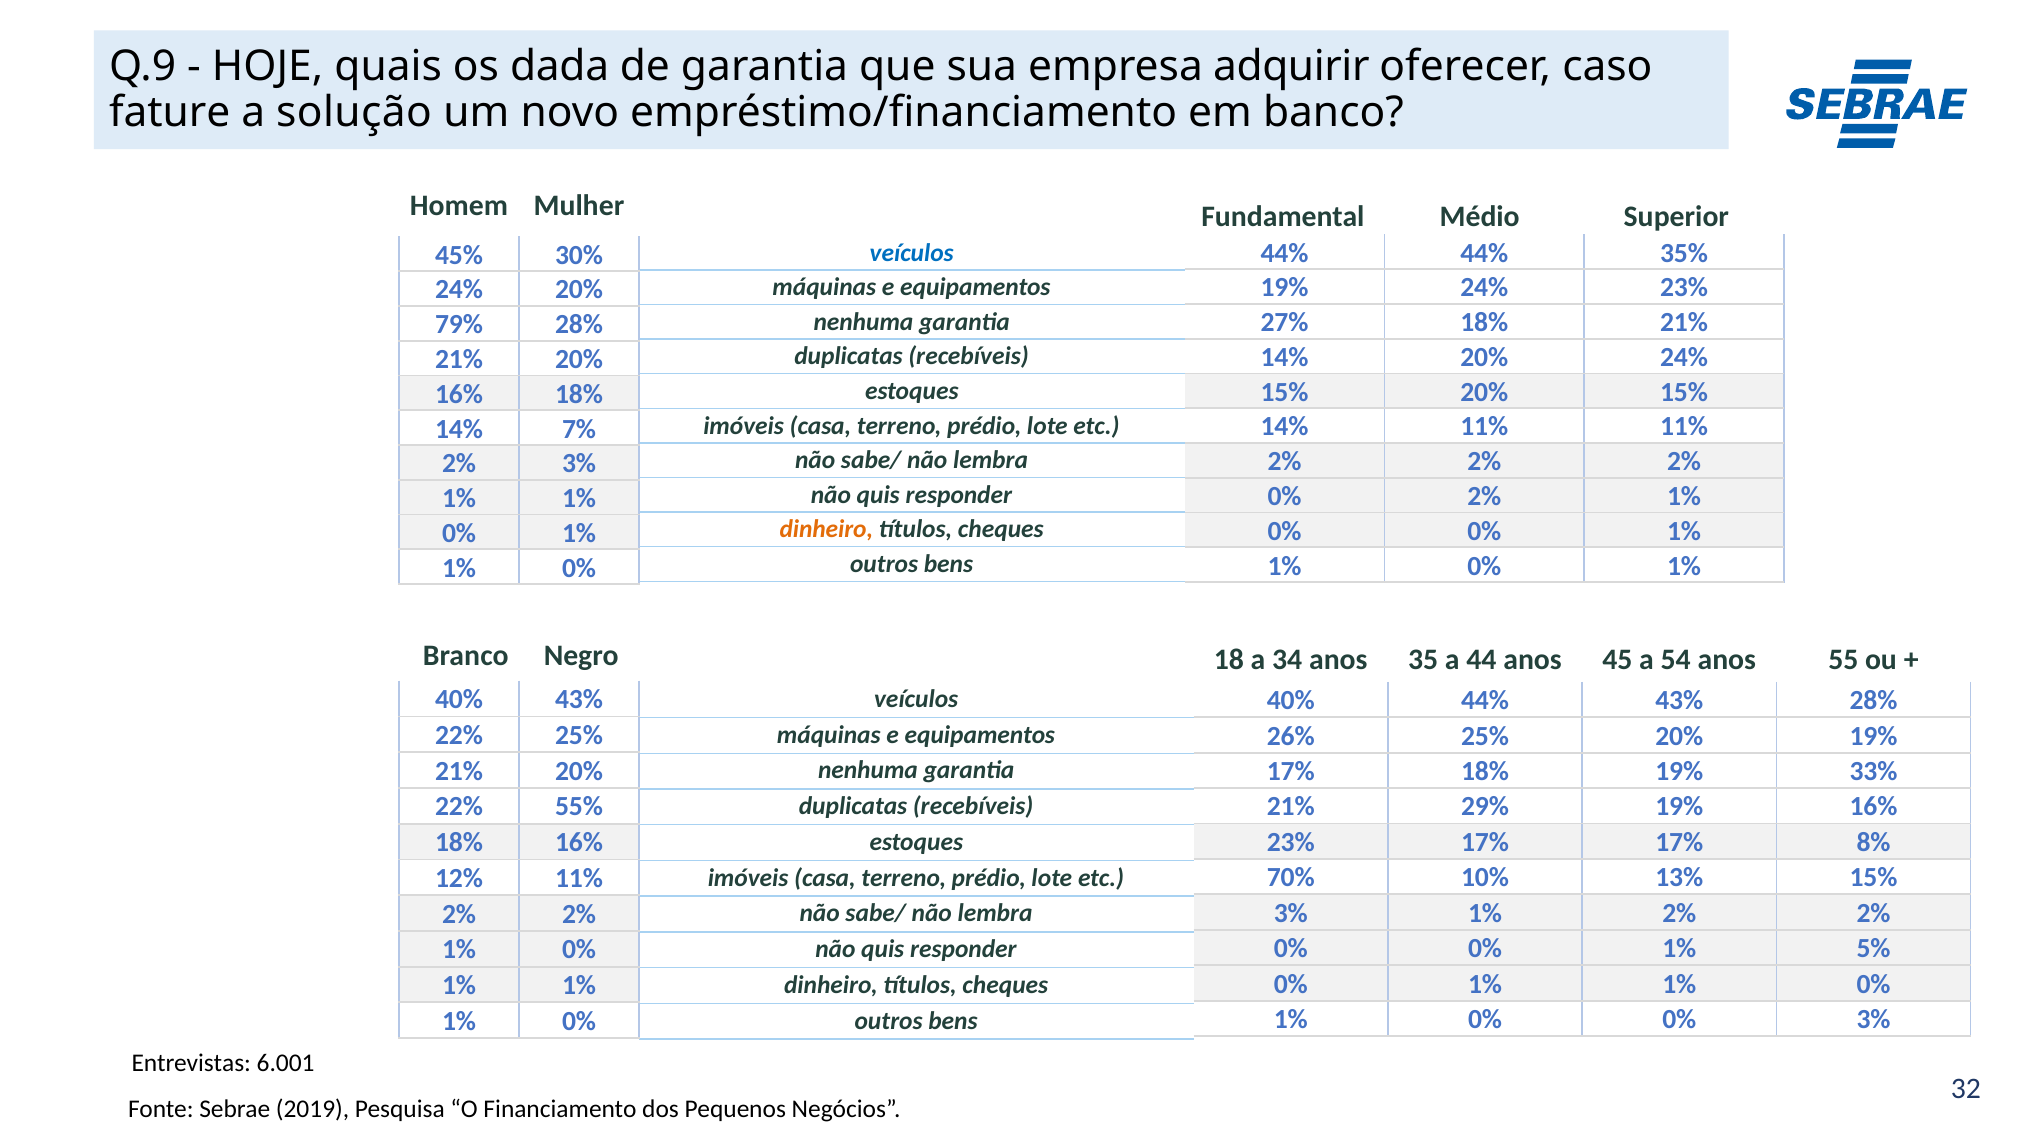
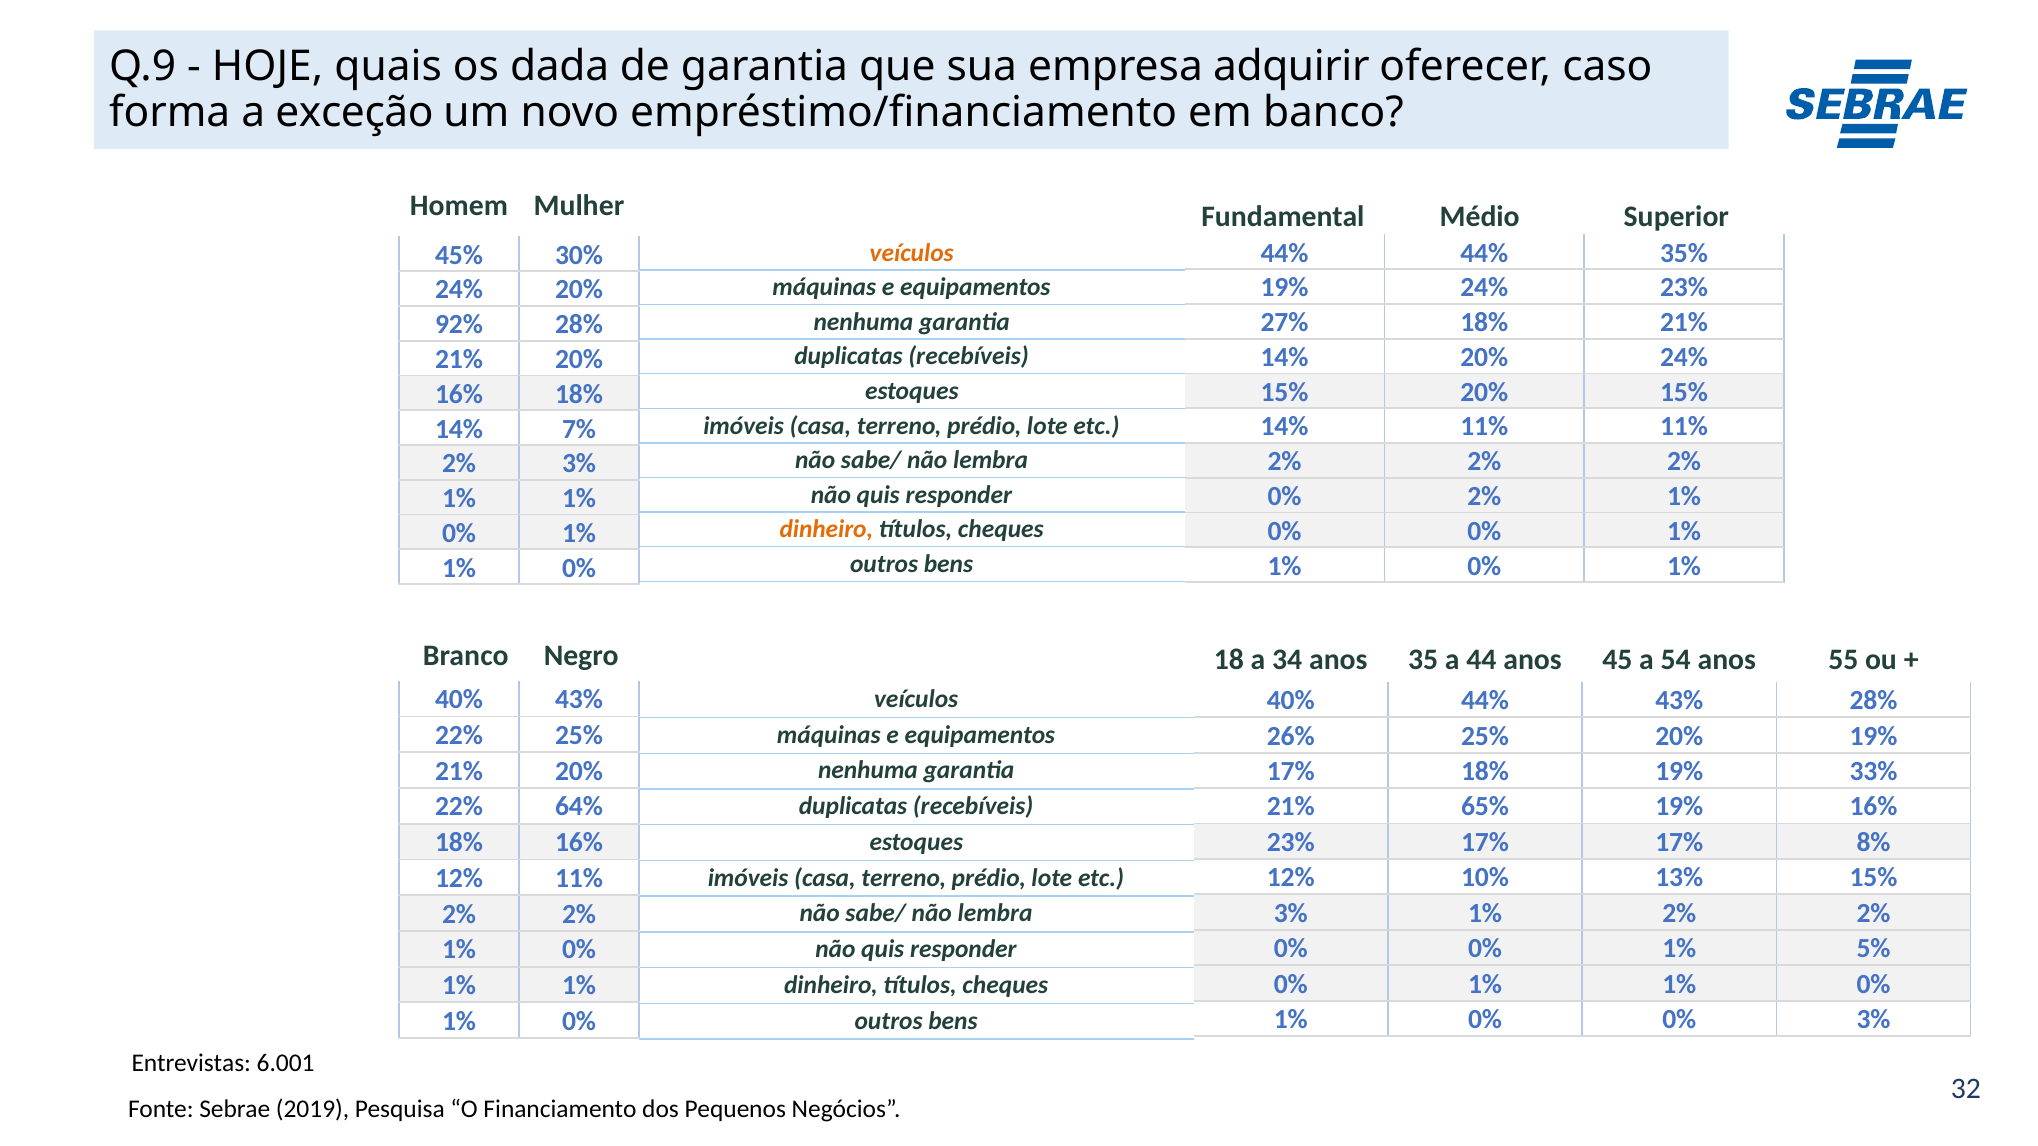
fature: fature -> forma
solução: solução -> exceção
veículos at (912, 253) colour: blue -> orange
79%: 79% -> 92%
55%: 55% -> 64%
29%: 29% -> 65%
70% at (1291, 878): 70% -> 12%
